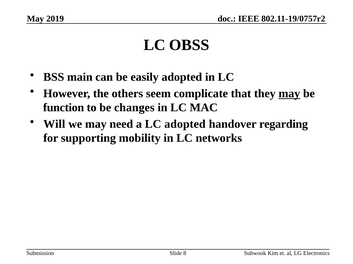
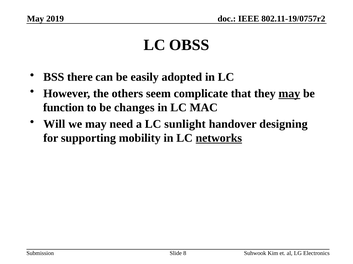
main: main -> there
LC adopted: adopted -> sunlight
regarding: regarding -> designing
networks underline: none -> present
